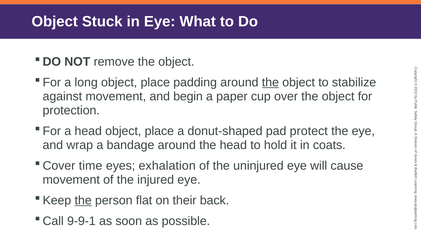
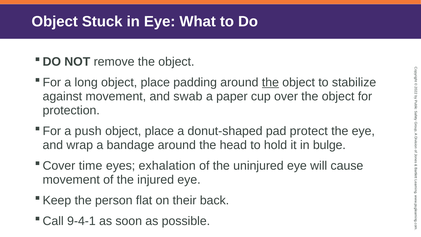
begin: begin -> swab
a head: head -> push
coats: coats -> bulge
the at (83, 200) underline: present -> none
9-9-1: 9-9-1 -> 9-4-1
